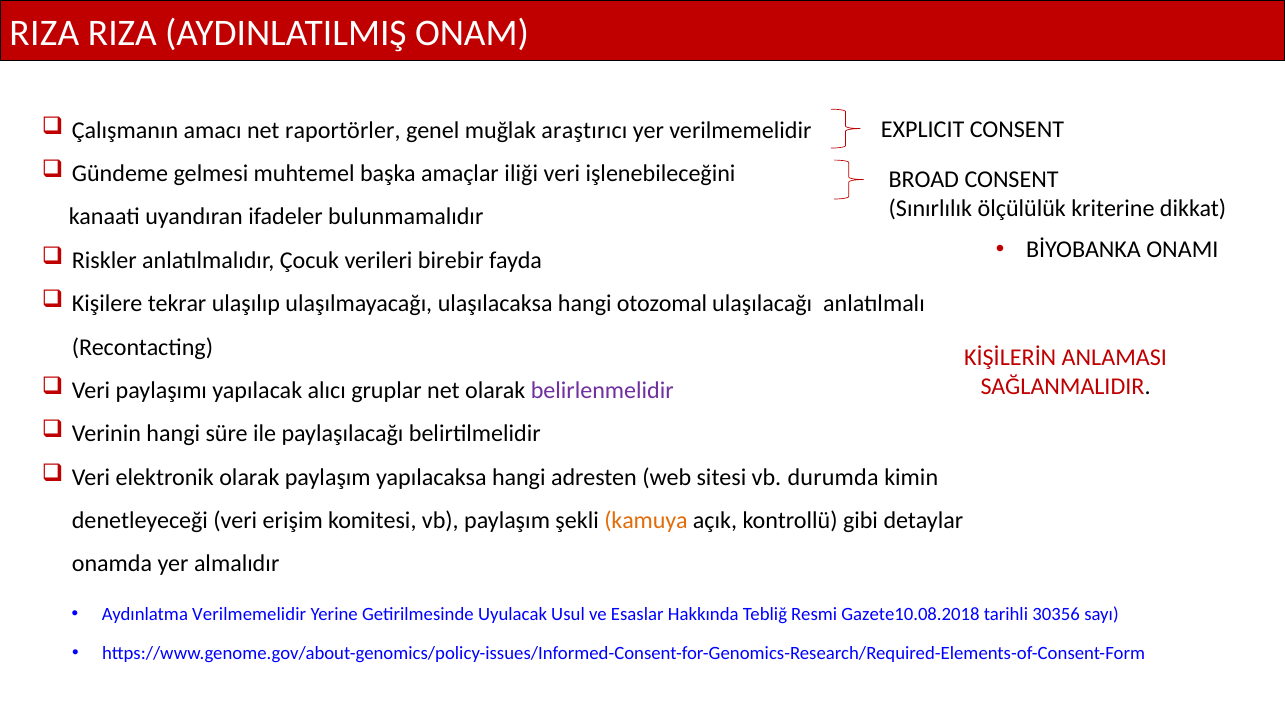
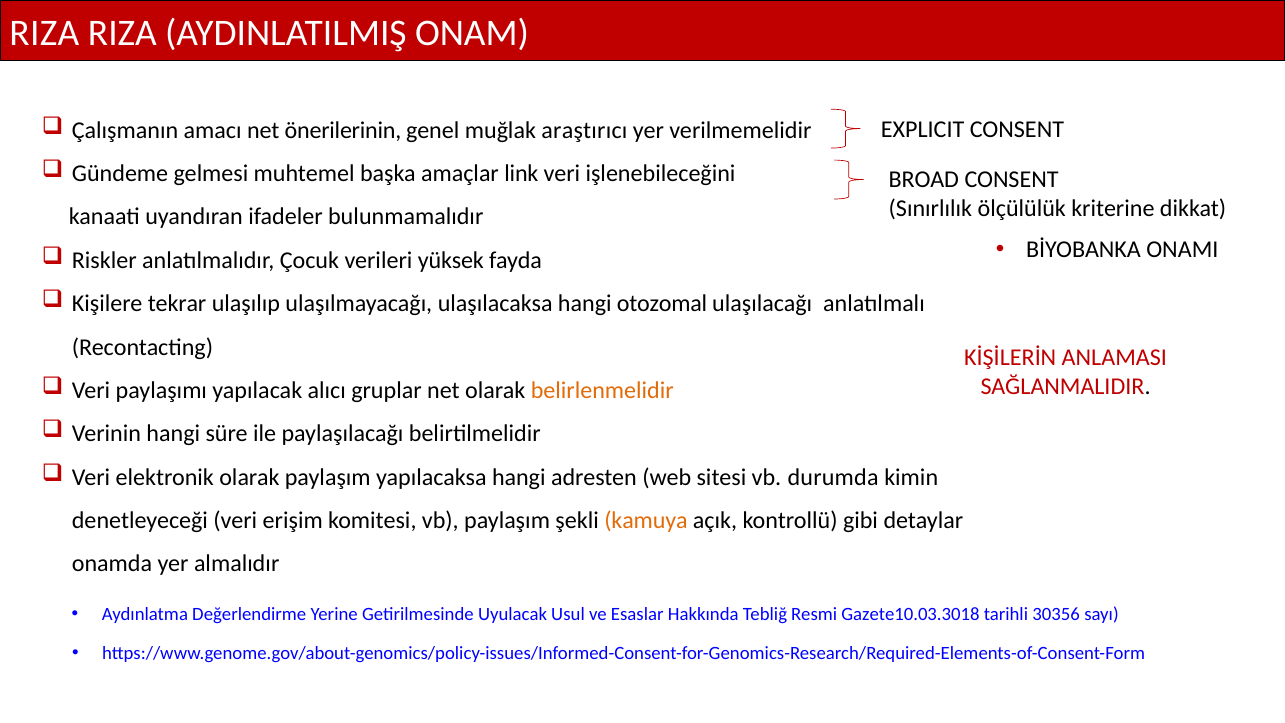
raportörler: raportörler -> önerilerinin
iliği: iliği -> link
birebir: birebir -> yüksek
belirlenmelidir colour: purple -> orange
Aydınlatma Verilmemelidir: Verilmemelidir -> Değerlendirme
Gazete10.08.2018: Gazete10.08.2018 -> Gazete10.03.3018
